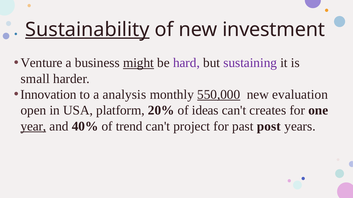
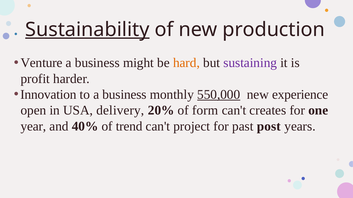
investment: investment -> production
might underline: present -> none
hard colour: purple -> orange
small: small -> profit
to a analysis: analysis -> business
evaluation: evaluation -> experience
platform: platform -> delivery
ideas: ideas -> form
year underline: present -> none
